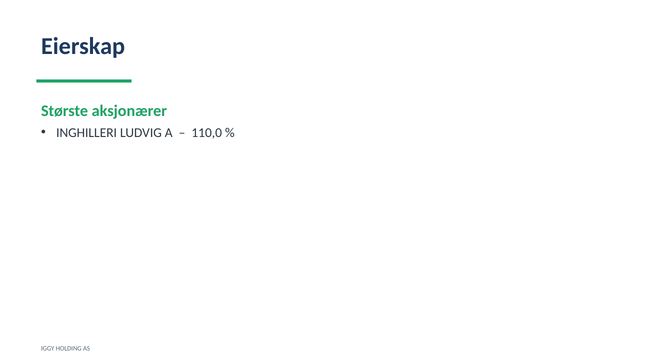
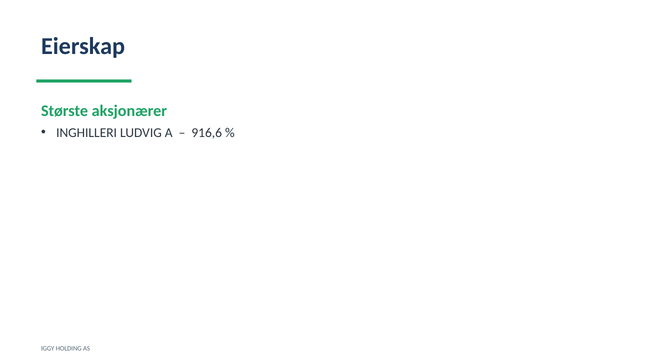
110,0: 110,0 -> 916,6
